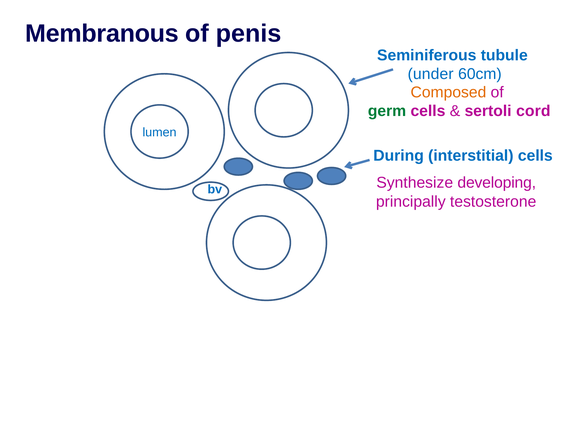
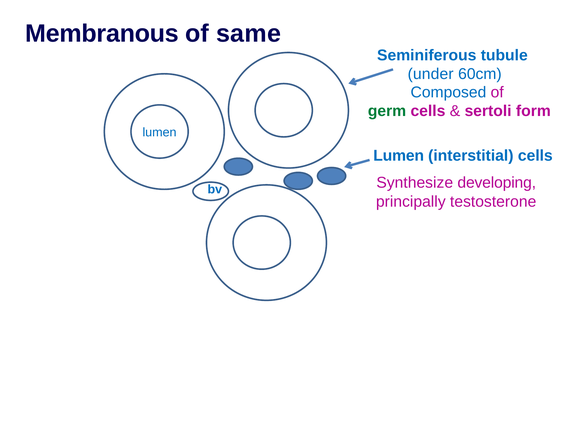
penis: penis -> same
Composed colour: orange -> blue
cord: cord -> form
During at (399, 156): During -> Lumen
